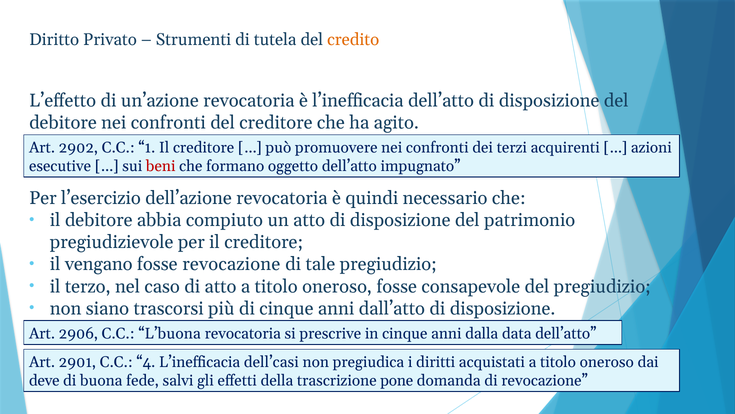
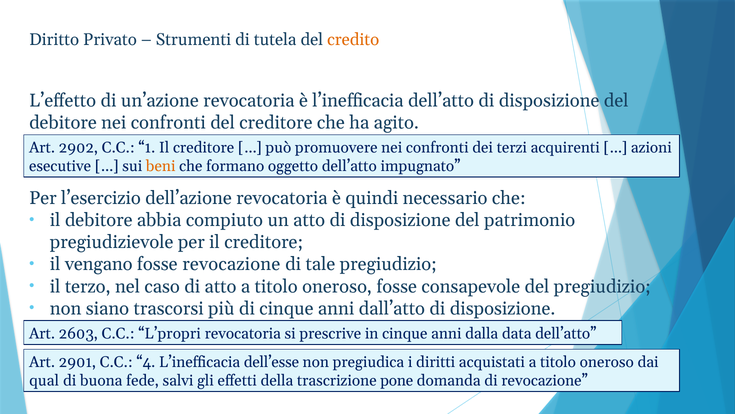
beni colour: red -> orange
2906: 2906 -> 2603
L’buona: L’buona -> L’propri
dell’casi: dell’casi -> dell’esse
deve: deve -> qual
